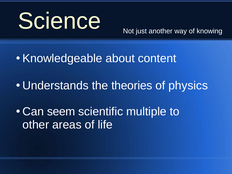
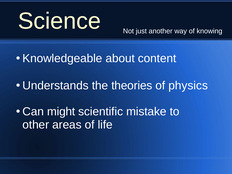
seem: seem -> might
multiple: multiple -> mistake
